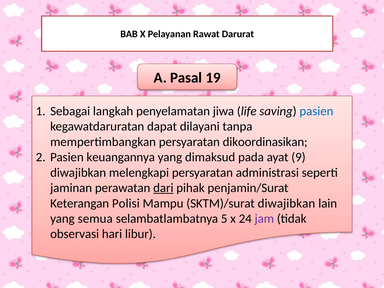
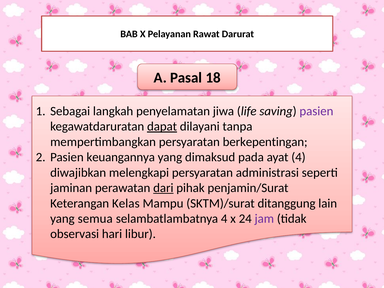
19: 19 -> 18
pasien at (316, 111) colour: blue -> purple
dapat underline: none -> present
dikoordinasikan: dikoordinasikan -> berkepentingan
ayat 9: 9 -> 4
Polisi: Polisi -> Kelas
SKTM)/surat diwajibkan: diwajibkan -> ditanggung
selambatlambatnya 5: 5 -> 4
